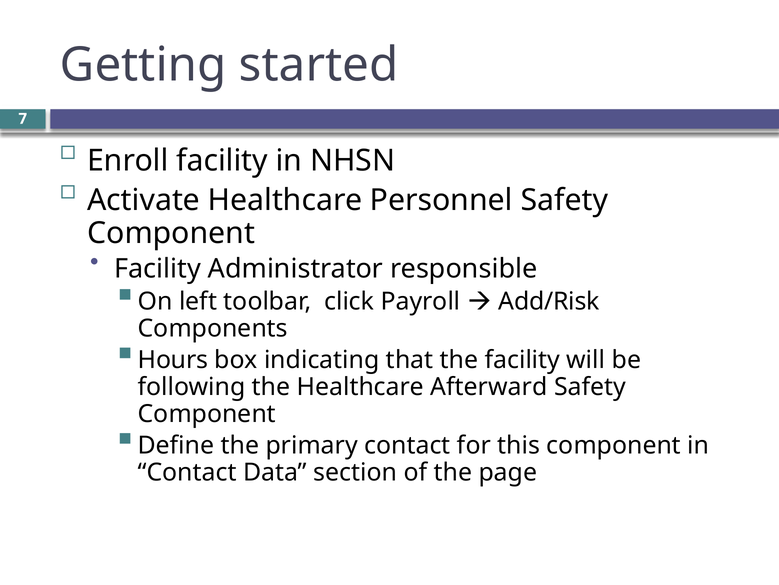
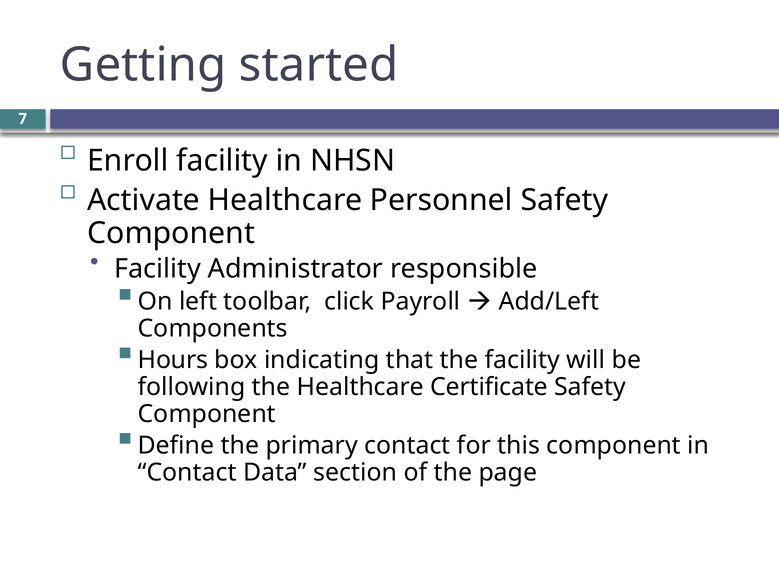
Add/Risk: Add/Risk -> Add/Left
Afterward: Afterward -> Certificate
